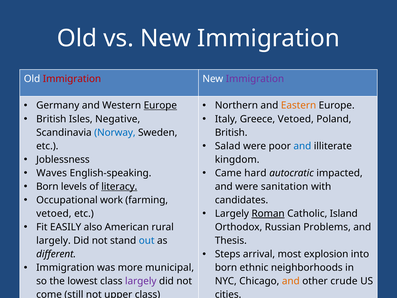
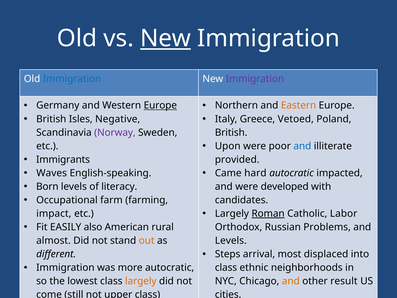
New at (166, 38) underline: none -> present
Immigration at (72, 79) colour: red -> blue
Norway colour: blue -> purple
Salad: Salad -> Upon
Joblessness: Joblessness -> Immigrants
kingdom: kingdom -> provided
literacy underline: present -> none
sanitation: sanitation -> developed
work: work -> farm
Island: Island -> Labor
vetoed at (54, 213): vetoed -> impact
largely at (53, 240): largely -> almost
out colour: blue -> orange
Thesis at (231, 240): Thesis -> Levels
explosion: explosion -> displaced
more municipal: municipal -> autocratic
born at (226, 267): born -> class
largely at (141, 281) colour: purple -> orange
crude: crude -> result
